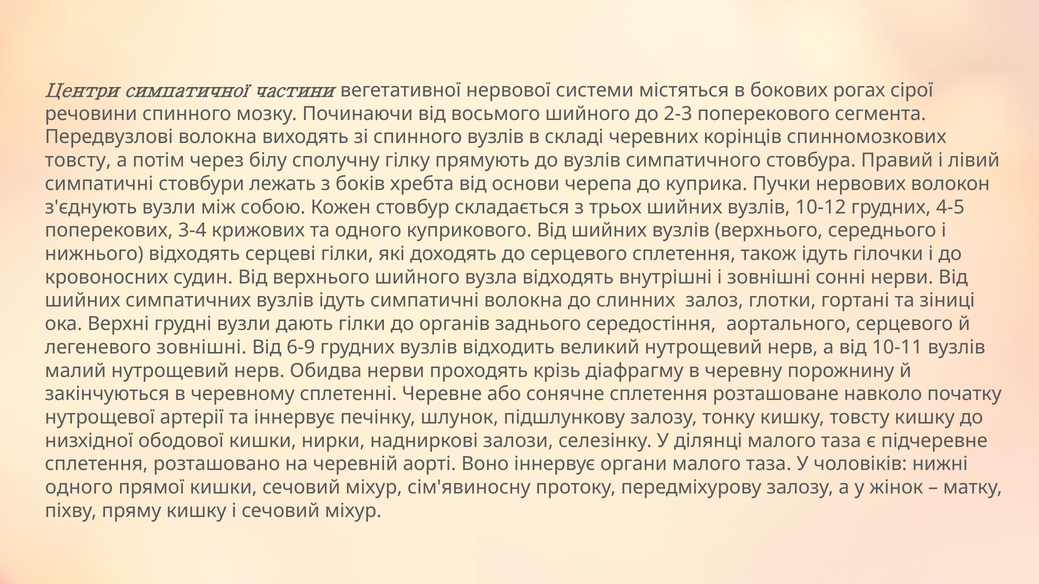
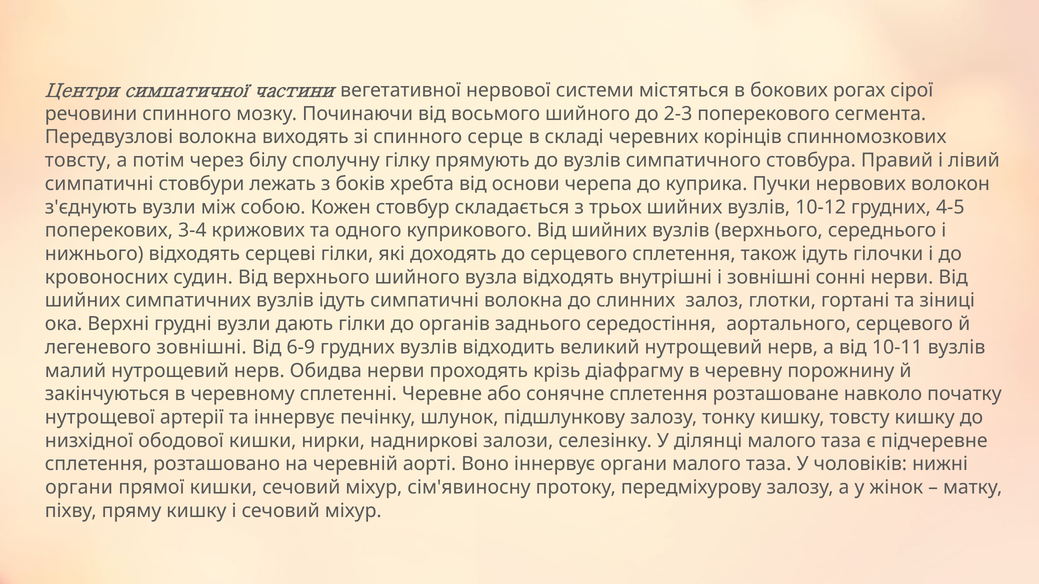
спинного вузлів: вузлів -> серце
одного at (79, 488): одного -> органи
